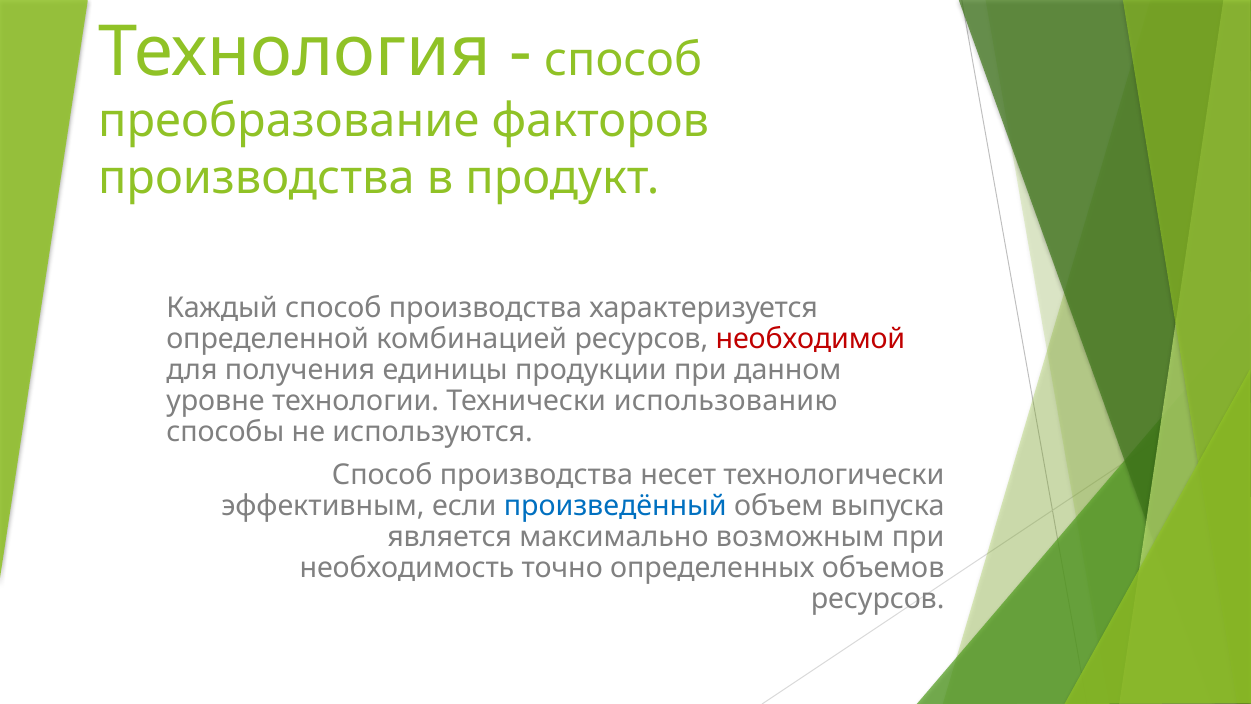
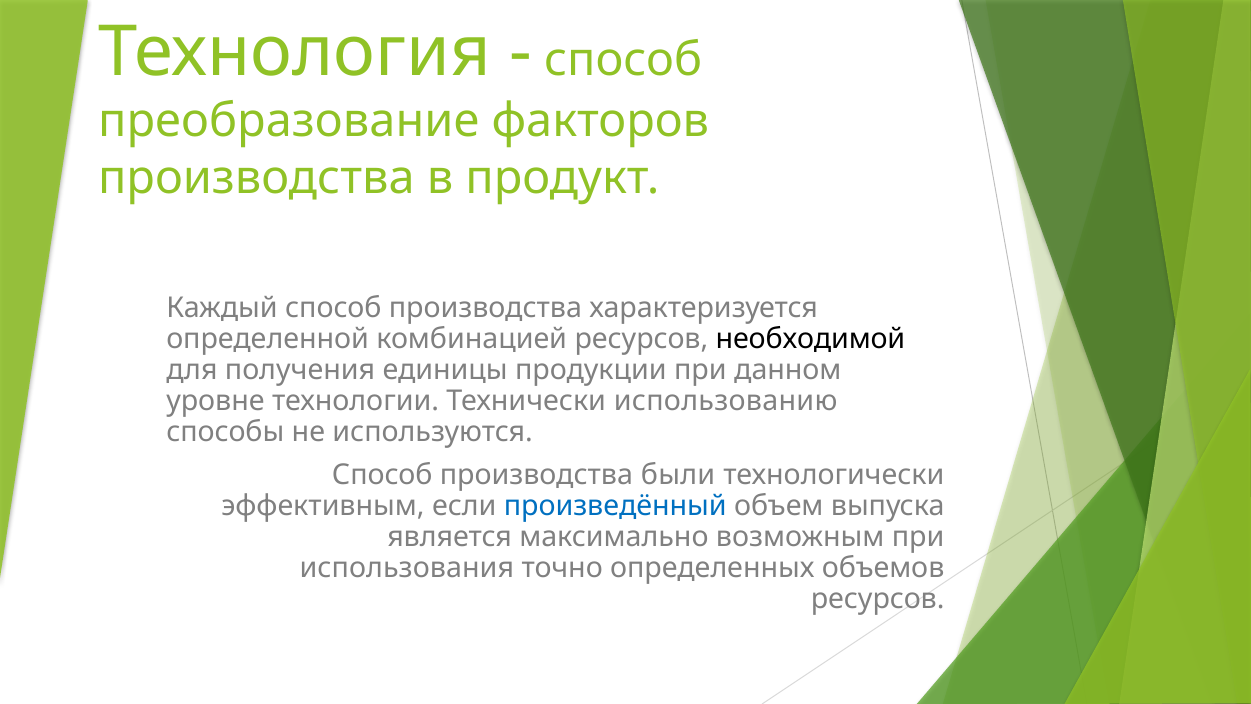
необходимой colour: red -> black
несет: несет -> были
необходимость: необходимость -> использования
